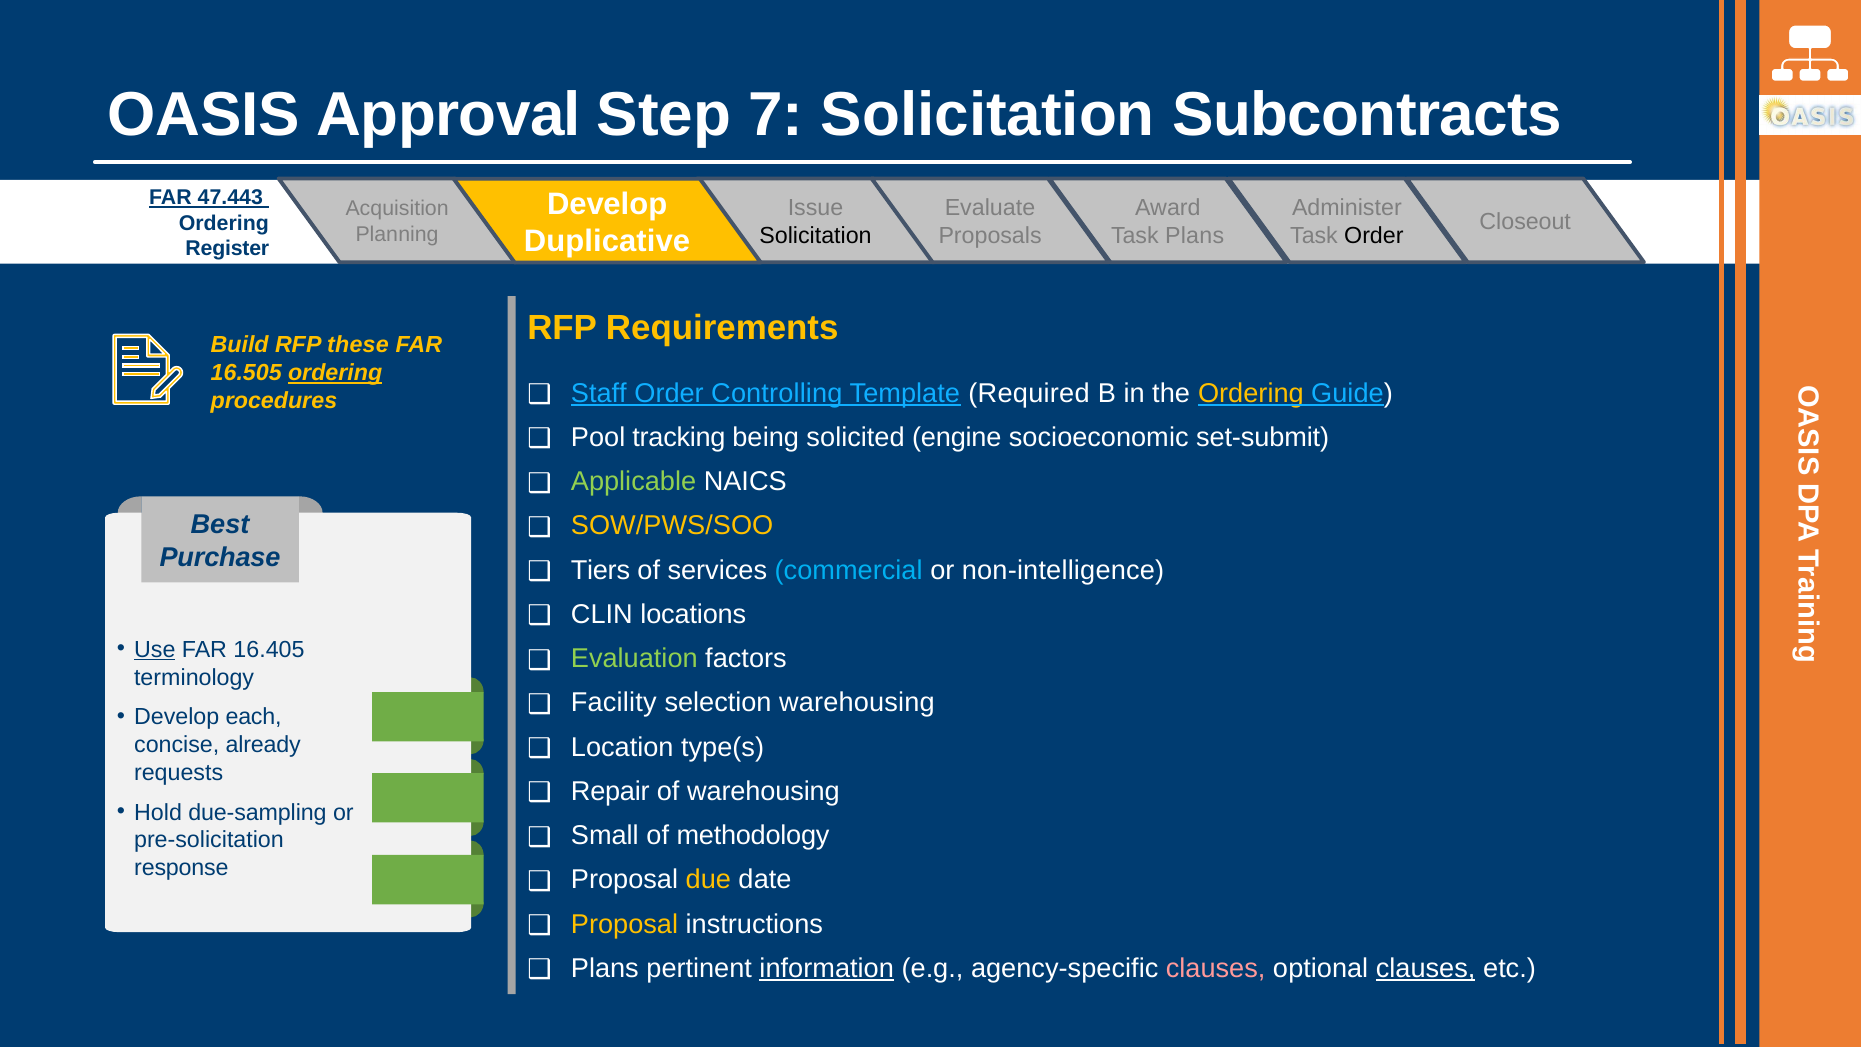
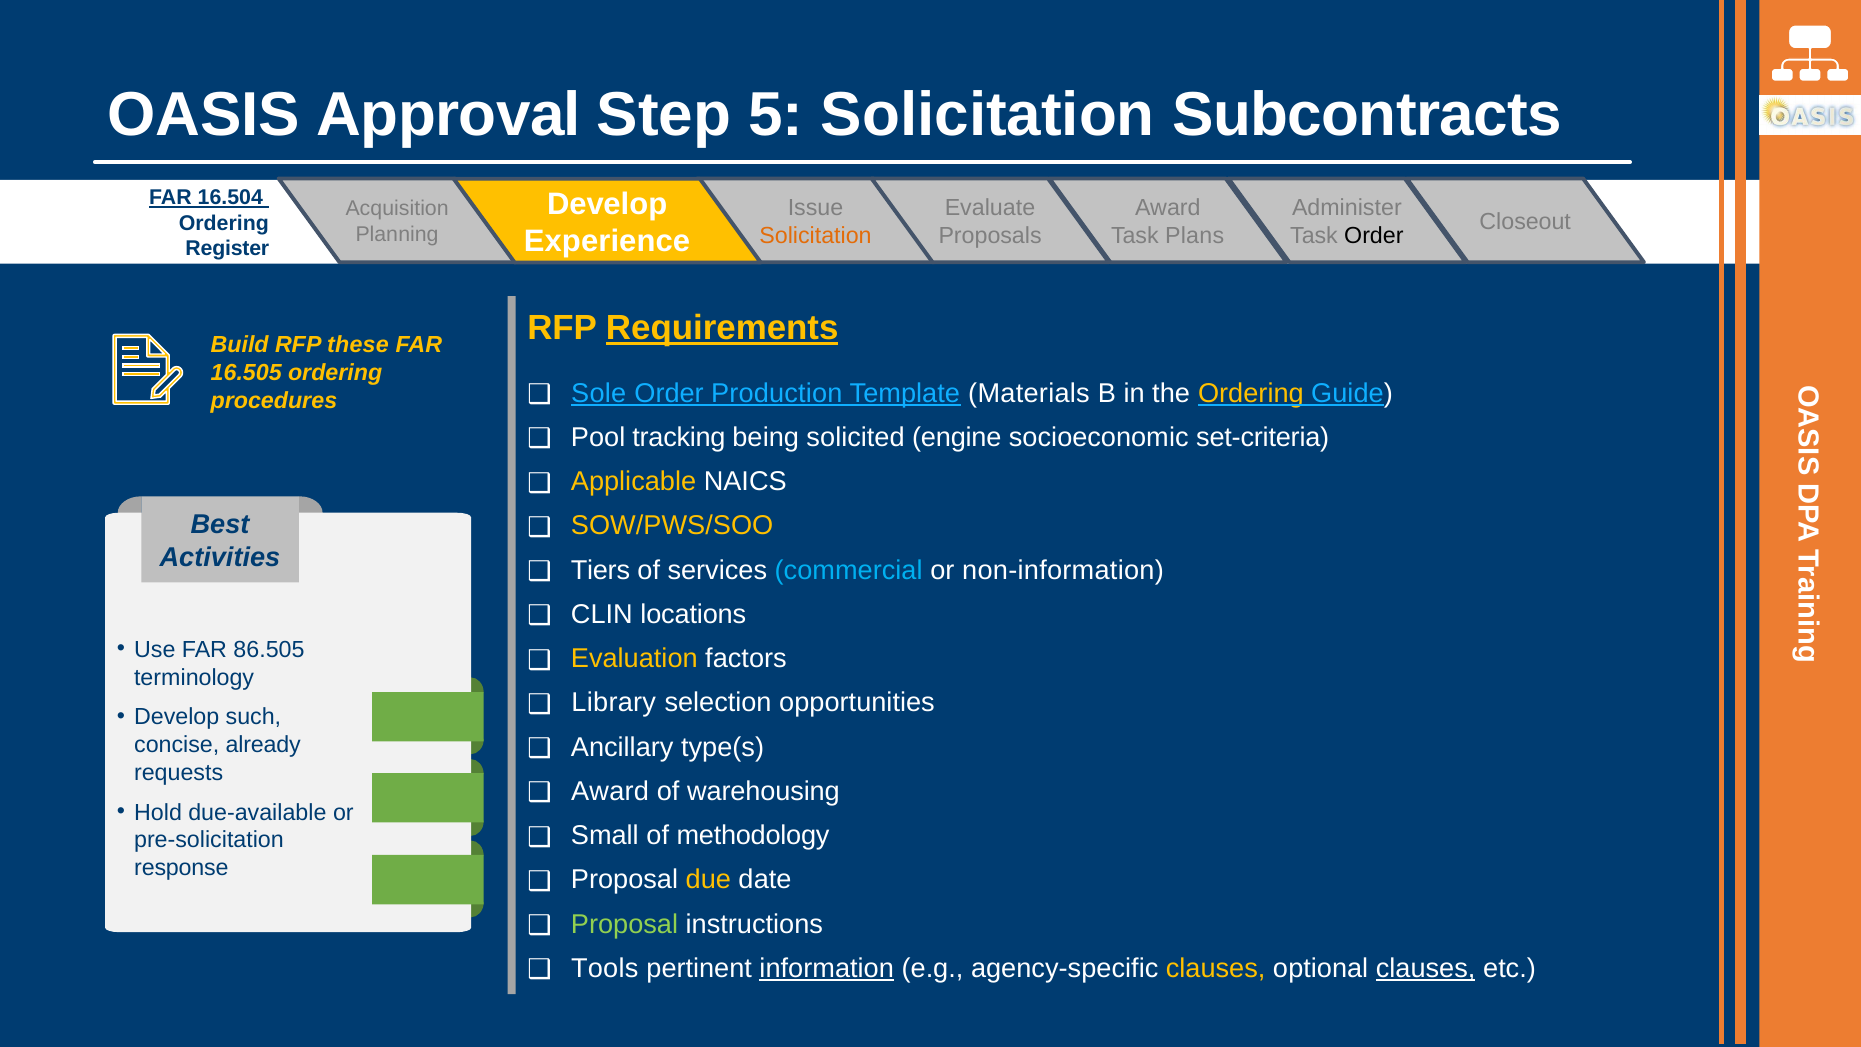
7: 7 -> 5
47.443: 47.443 -> 16.504
Solicitation at (816, 236) colour: black -> orange
Duplicative: Duplicative -> Experience
Requirements underline: none -> present
ordering at (335, 373) underline: present -> none
Staff: Staff -> Sole
Controlling: Controlling -> Production
Required: Required -> Materials
set-submit: set-submit -> set-criteria
Applicable colour: light green -> yellow
Purchase: Purchase -> Activities
non-intelligence: non-intelligence -> non-information
Use underline: present -> none
16.405: 16.405 -> 86.505
Evaluation colour: light green -> yellow
Facility: Facility -> Library
selection warehousing: warehousing -> opportunities
each: each -> such
Location: Location -> Ancillary
Repair at (610, 791): Repair -> Award
due-sampling: due-sampling -> due-available
Proposal at (624, 924) colour: yellow -> light green
Plans at (605, 968): Plans -> Tools
clauses at (1216, 968) colour: pink -> yellow
